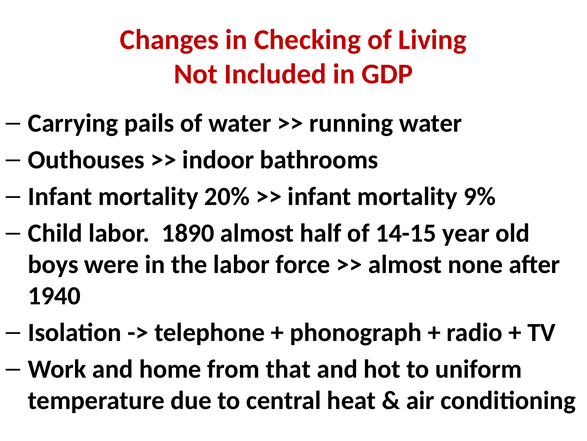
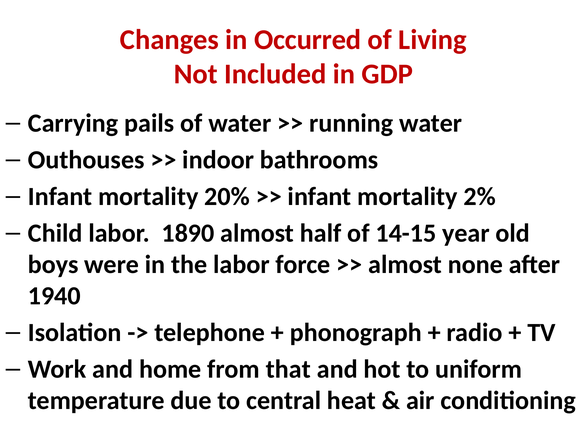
Checking: Checking -> Occurred
9%: 9% -> 2%
